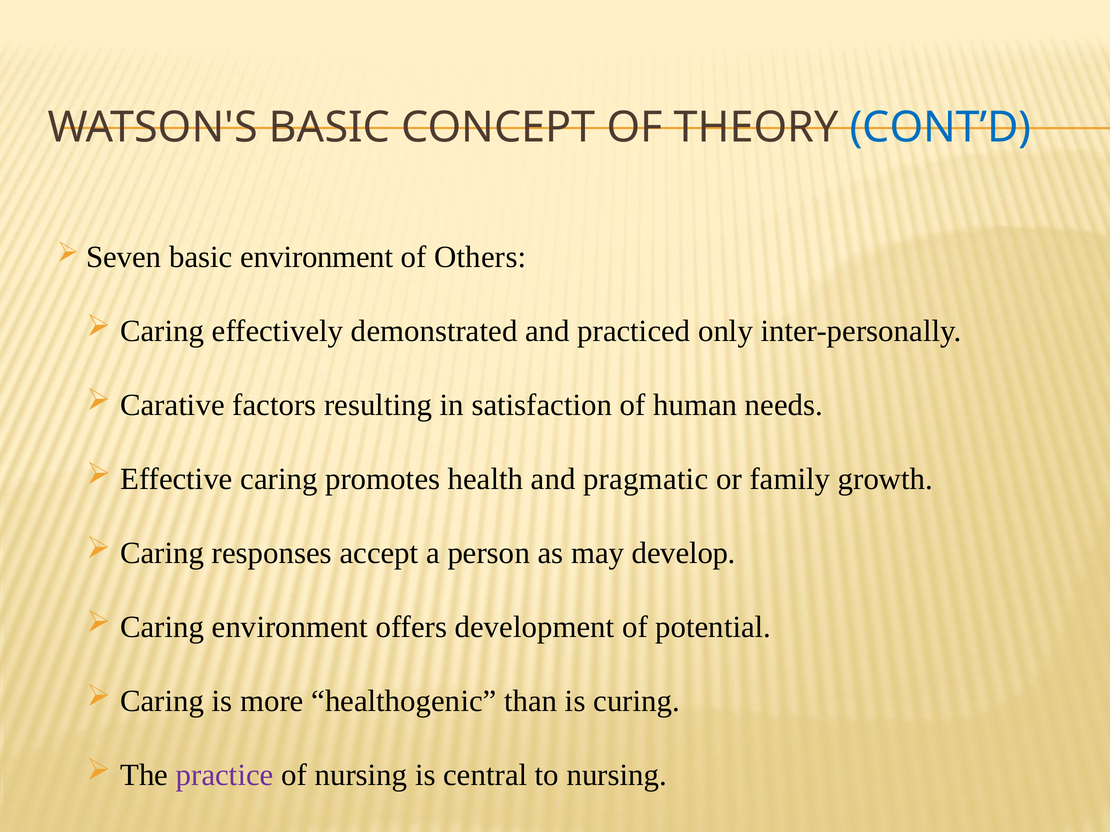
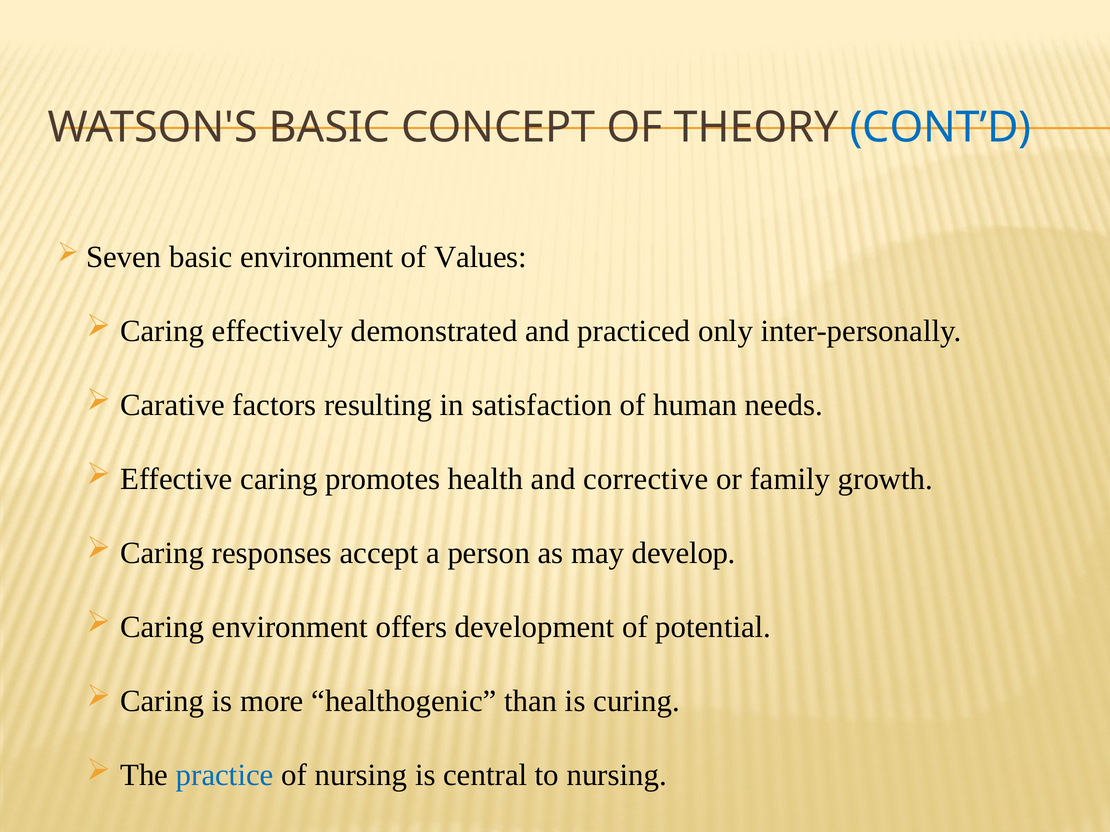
Others: Others -> Values
pragmatic: pragmatic -> corrective
practice colour: purple -> blue
